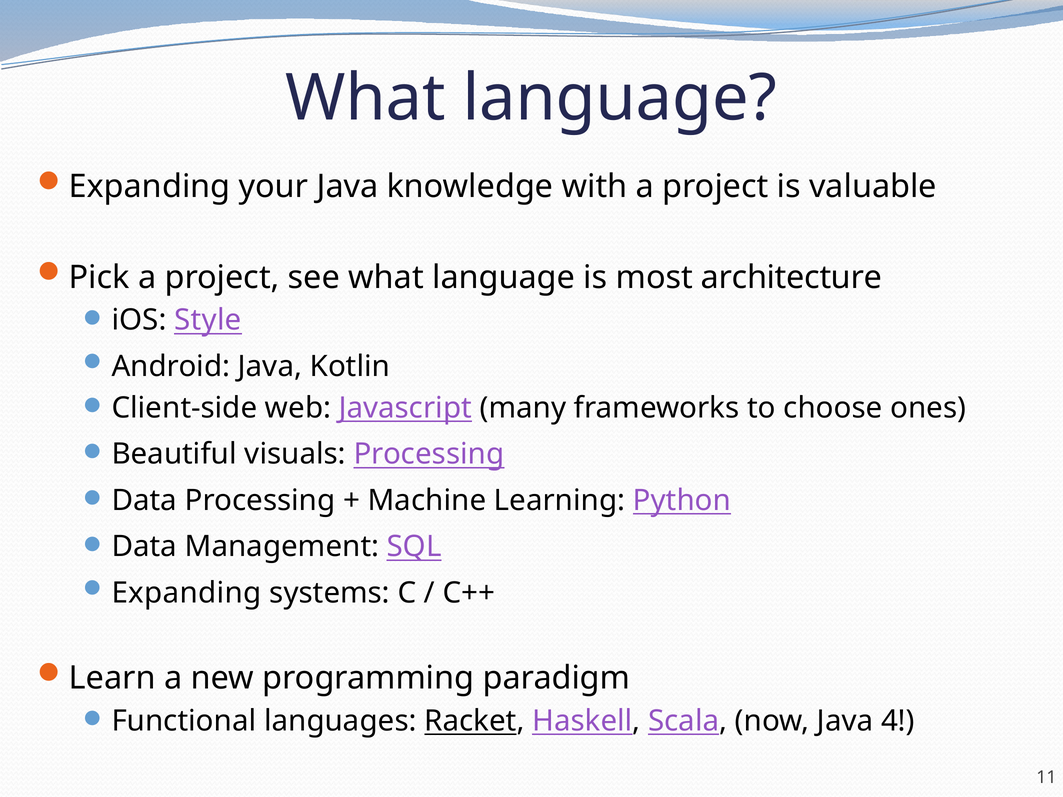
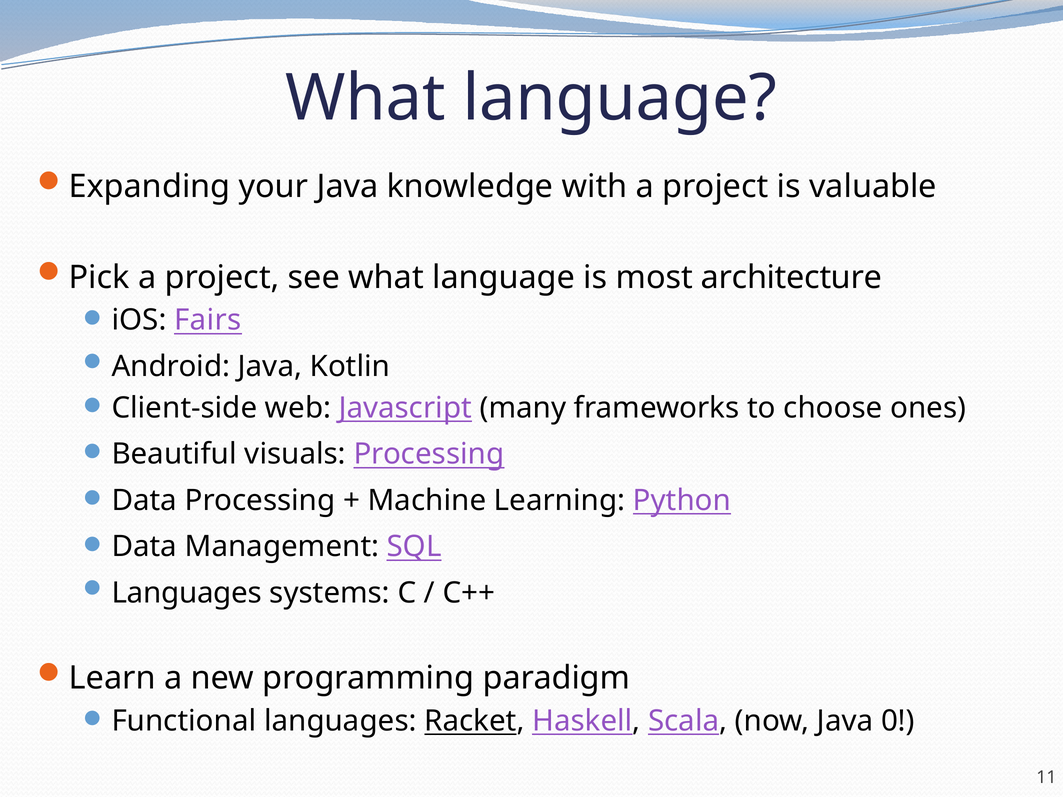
Style: Style -> Fairs
Expanding at (186, 593): Expanding -> Languages
4: 4 -> 0
